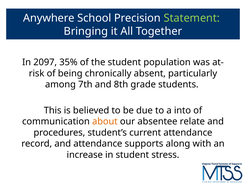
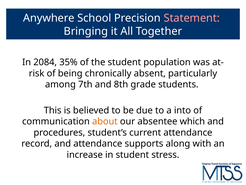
Statement colour: light green -> pink
2097: 2097 -> 2084
relate: relate -> which
